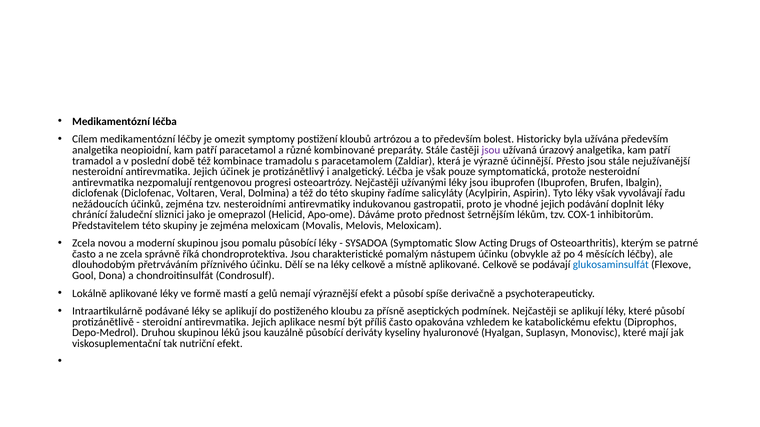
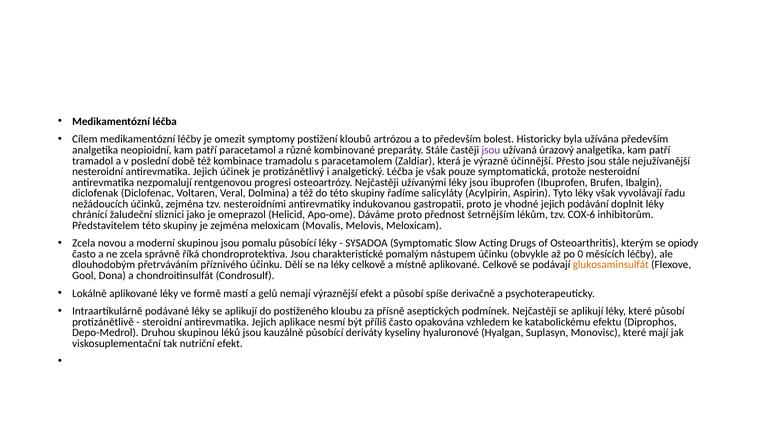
COX-1: COX-1 -> COX-6
patrné: patrné -> opiody
4: 4 -> 0
glukosaminsulfát colour: blue -> orange
